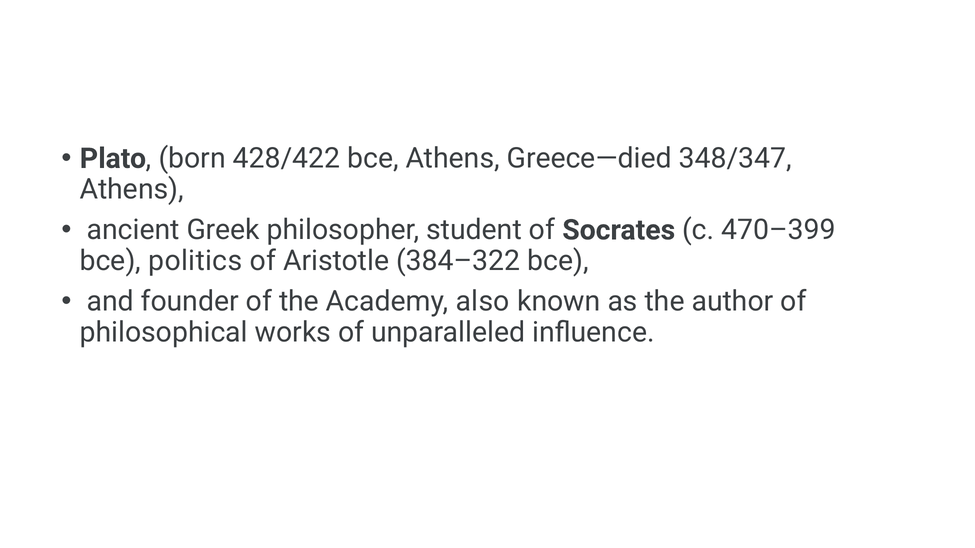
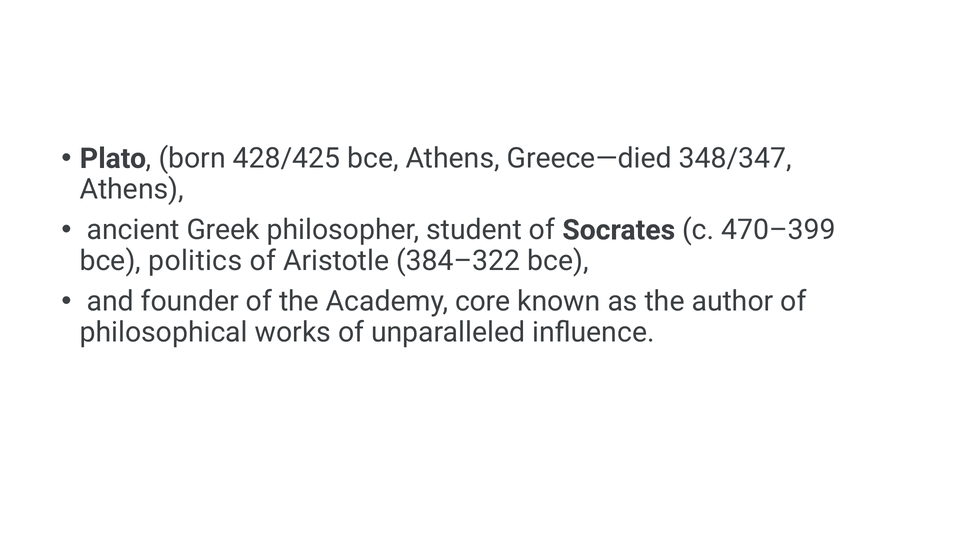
428/422: 428/422 -> 428/425
also: also -> core
